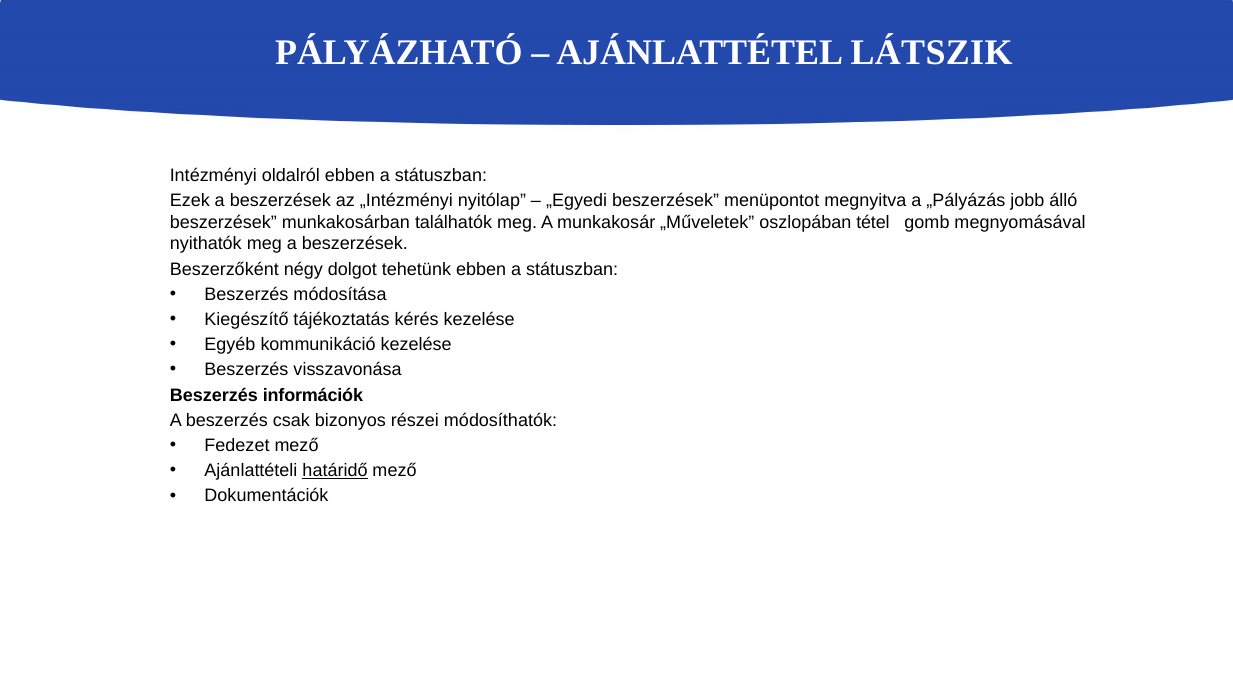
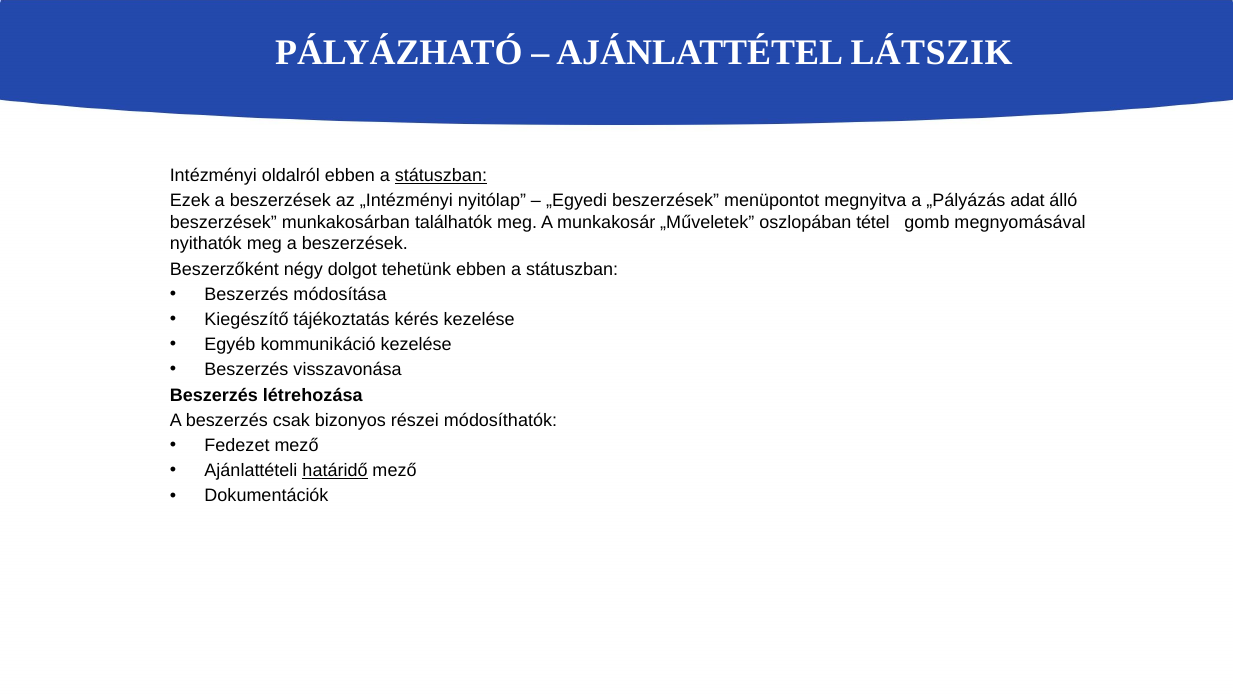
státuszban at (441, 175) underline: none -> present
jobb: jobb -> adat
információk: információk -> létrehozása
